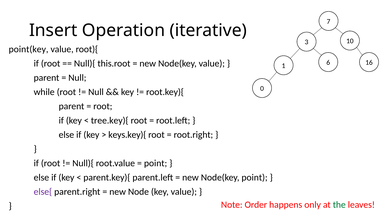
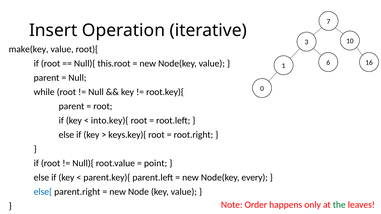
point(key: point(key -> make(key
tree.key){: tree.key){ -> into.key){
Node(key point: point -> every
else{ colour: purple -> blue
